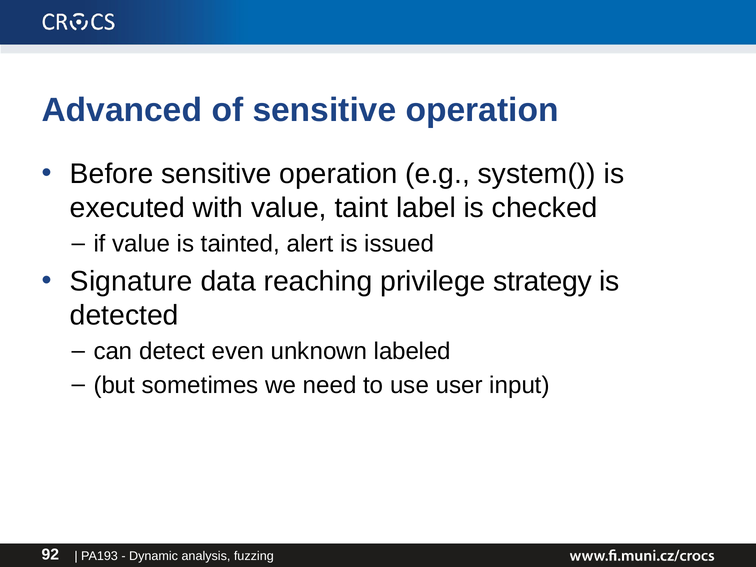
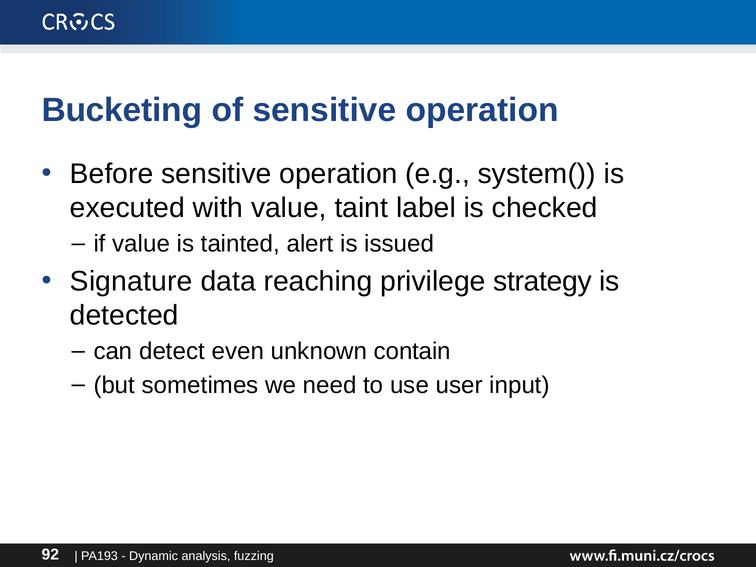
Advanced: Advanced -> Bucketing
labeled: labeled -> contain
